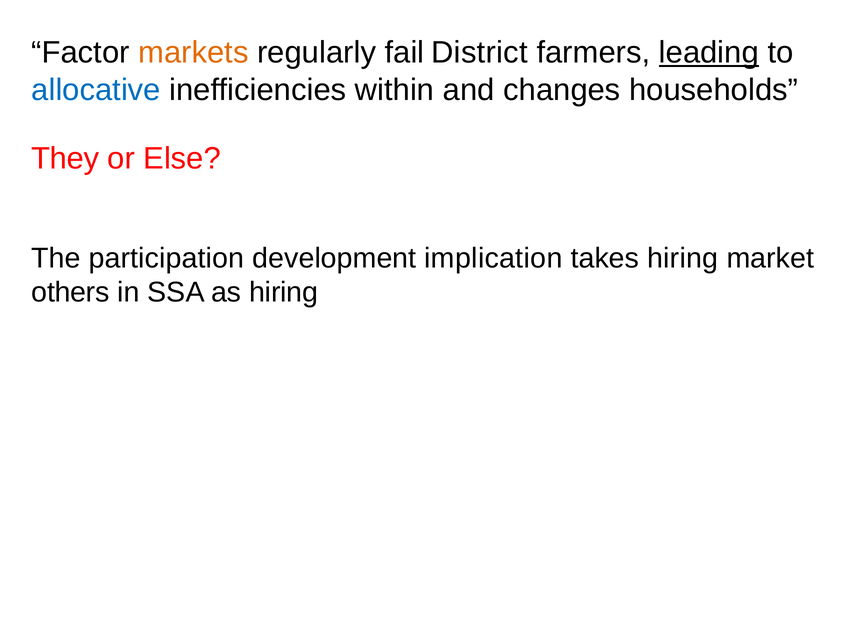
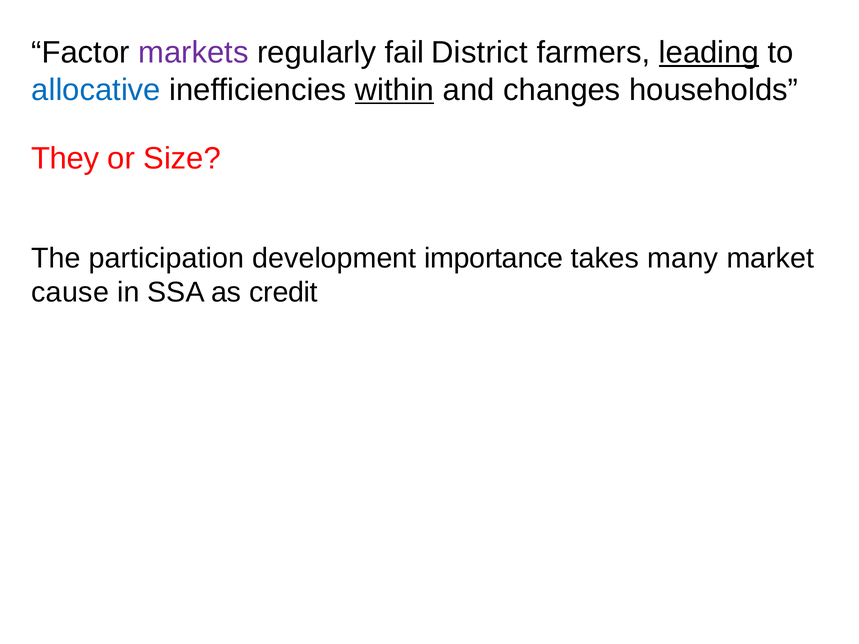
markets colour: orange -> purple
within underline: none -> present
Else: Else -> Size
implication: implication -> importance
takes hiring: hiring -> many
others: others -> cause
as hiring: hiring -> credit
